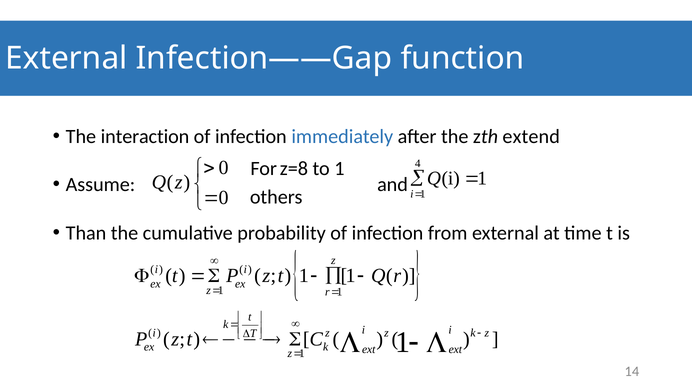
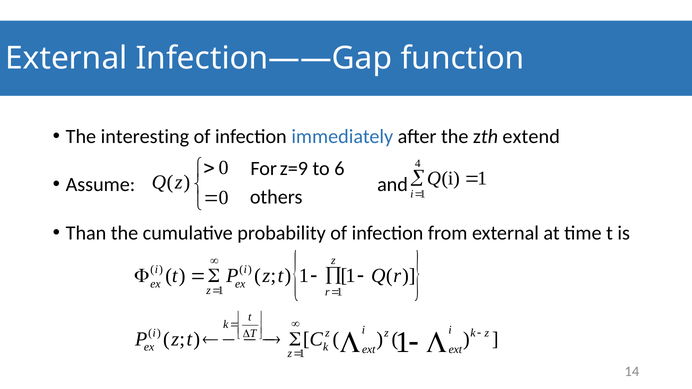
interaction: interaction -> interesting
z=8: z=8 -> z=9
to 1: 1 -> 6
